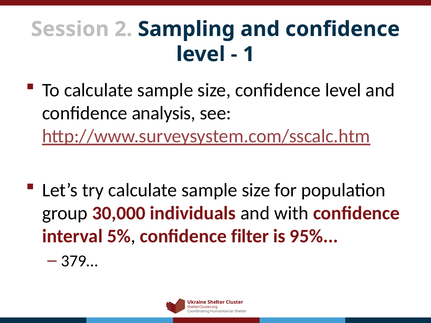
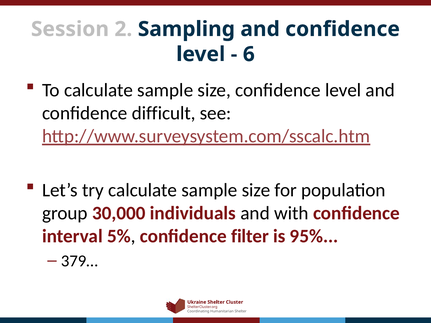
1: 1 -> 6
analysis: analysis -> difficult
